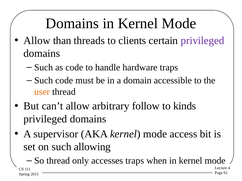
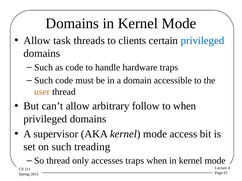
than: than -> task
privileged at (202, 41) colour: purple -> blue
to kinds: kinds -> when
allowing: allowing -> treading
